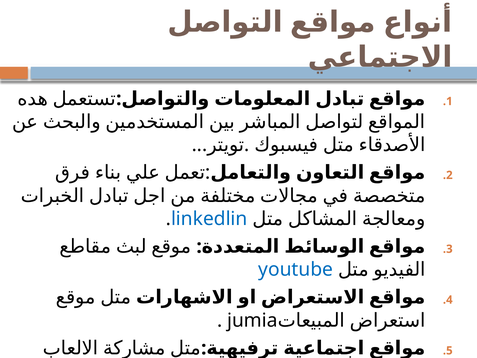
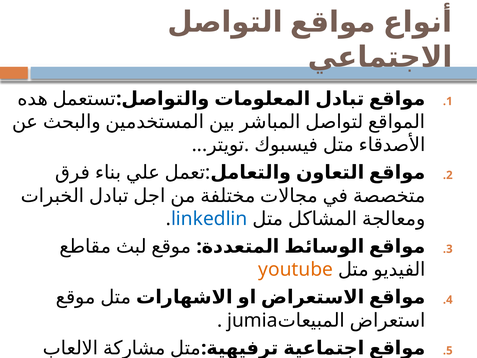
youtube colour: blue -> orange
